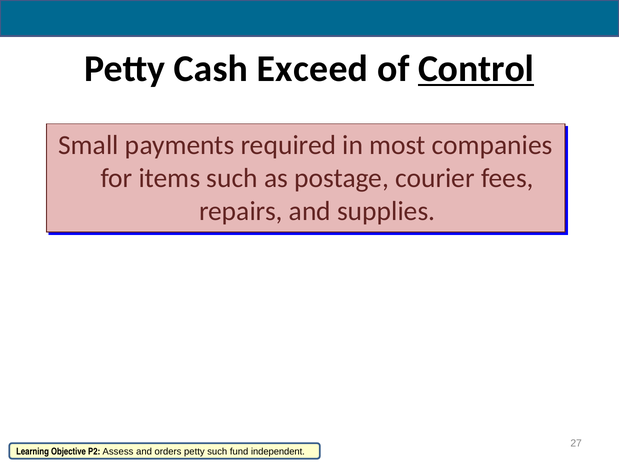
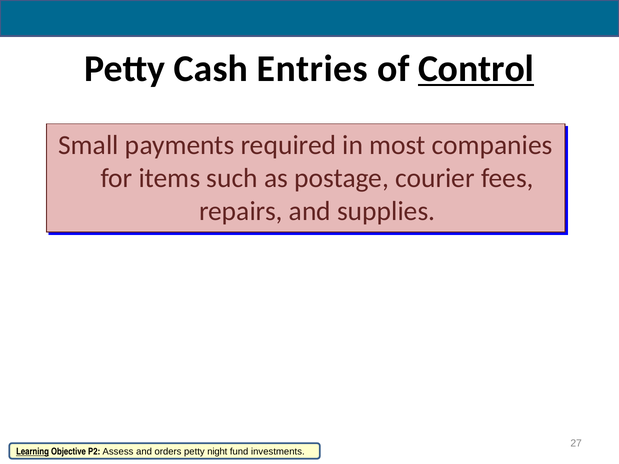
Exceed: Exceed -> Entries
Learning underline: none -> present
petty such: such -> night
independent: independent -> investments
